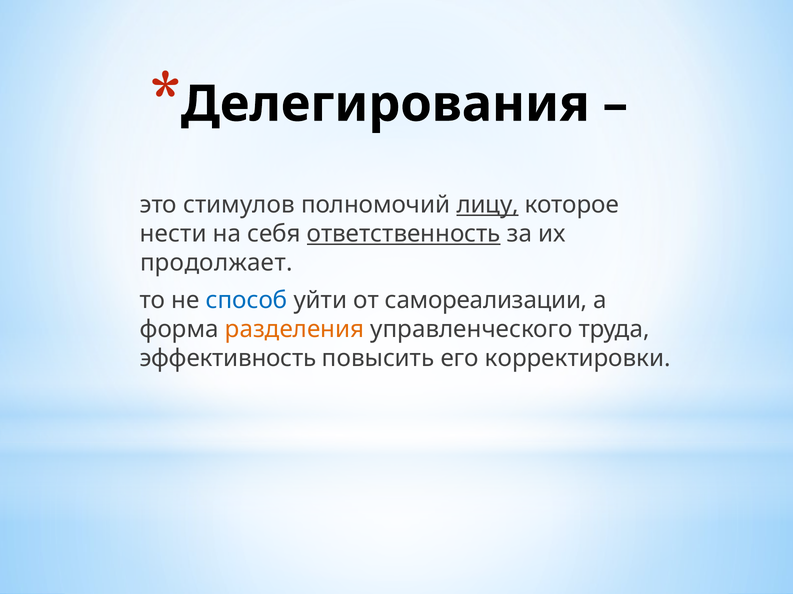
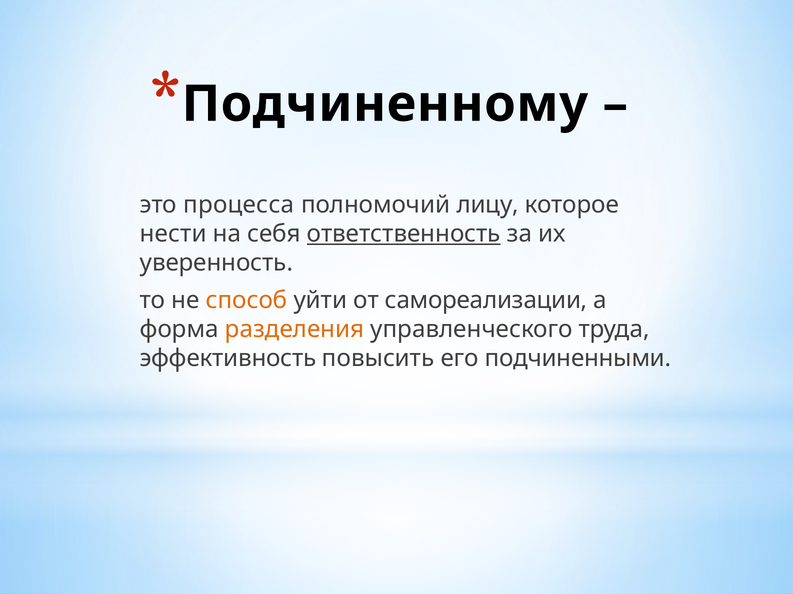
Делегирования: Делегирования -> Подчиненному
стимулов: стимулов -> процесса
лицу underline: present -> none
продолжает: продолжает -> уверенность
способ colour: blue -> orange
корректировки: корректировки -> подчиненными
